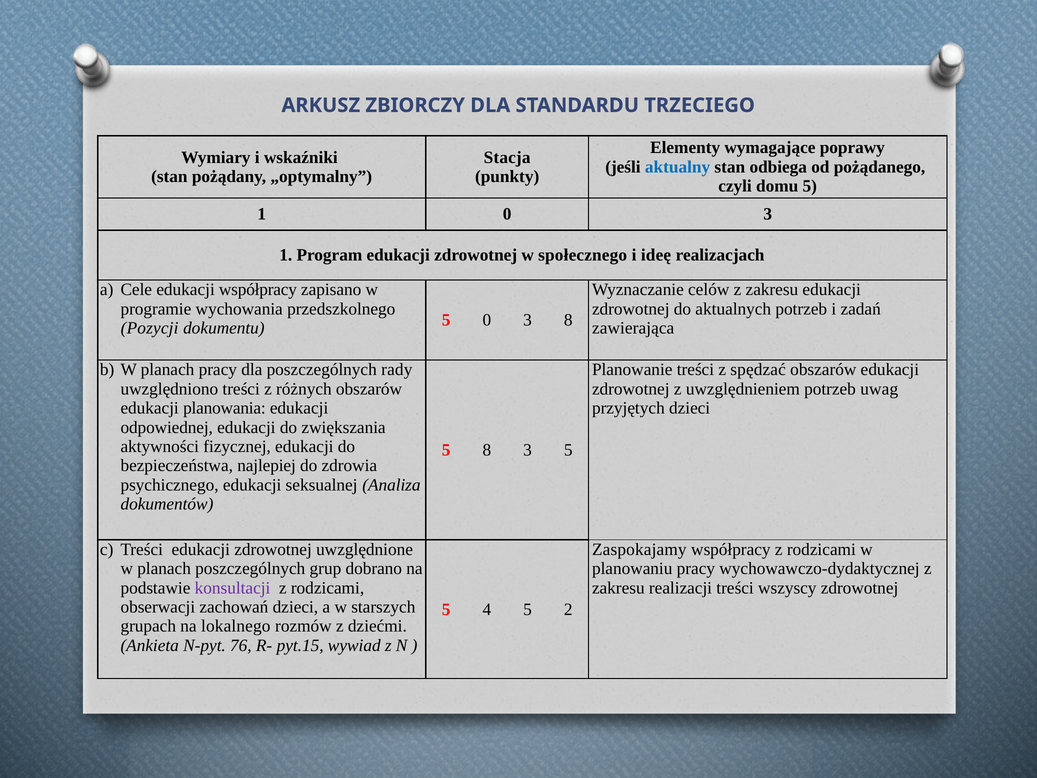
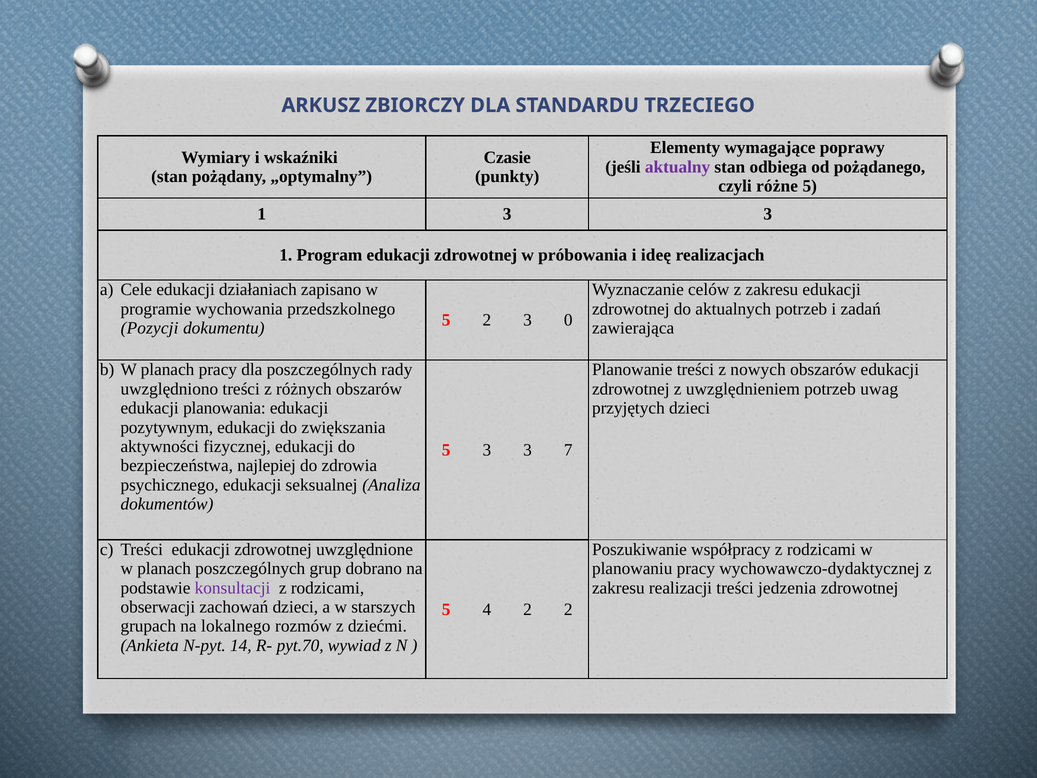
Stacja: Stacja -> Czasie
aktualny colour: blue -> purple
domu: domu -> różne
1 0: 0 -> 3
społecznego: społecznego -> próbowania
edukacji współpracy: współpracy -> działaniach
5 0: 0 -> 2
3 8: 8 -> 0
spędzać: spędzać -> nowych
odpowiednej: odpowiednej -> pozytywnym
5 8: 8 -> 3
3 5: 5 -> 7
Zaspokajamy: Zaspokajamy -> Poszukiwanie
wszyscy: wszyscy -> jedzenia
4 5: 5 -> 2
76: 76 -> 14
pyt.15: pyt.15 -> pyt.70
